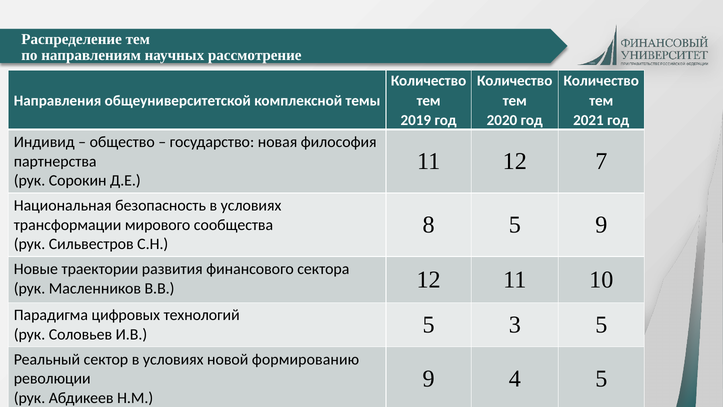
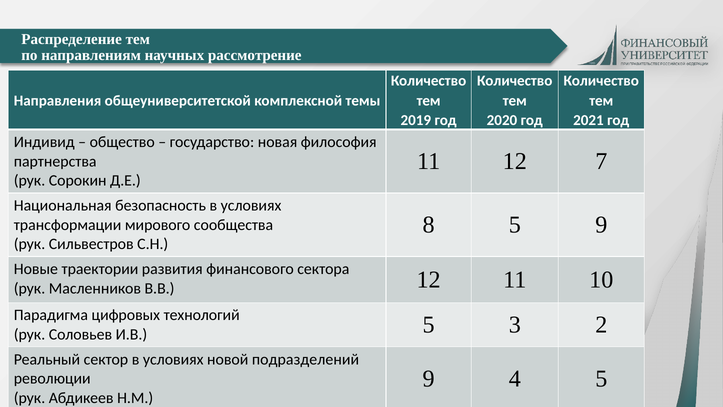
3 5: 5 -> 2
формированию: формированию -> подразделений
